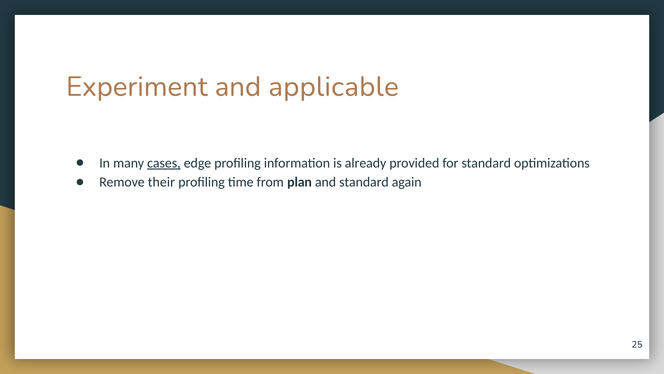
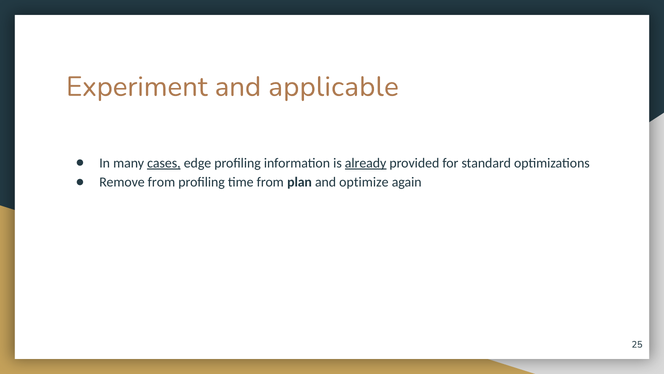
already underline: none -> present
Remove their: their -> from
and standard: standard -> optimize
